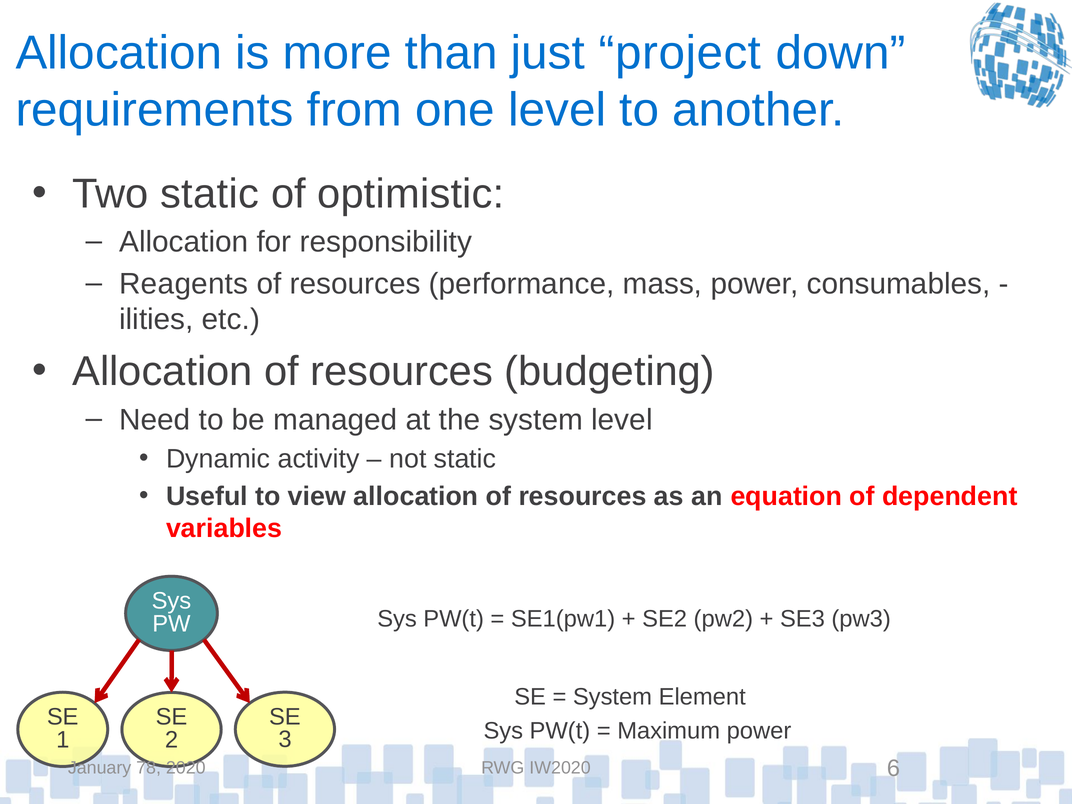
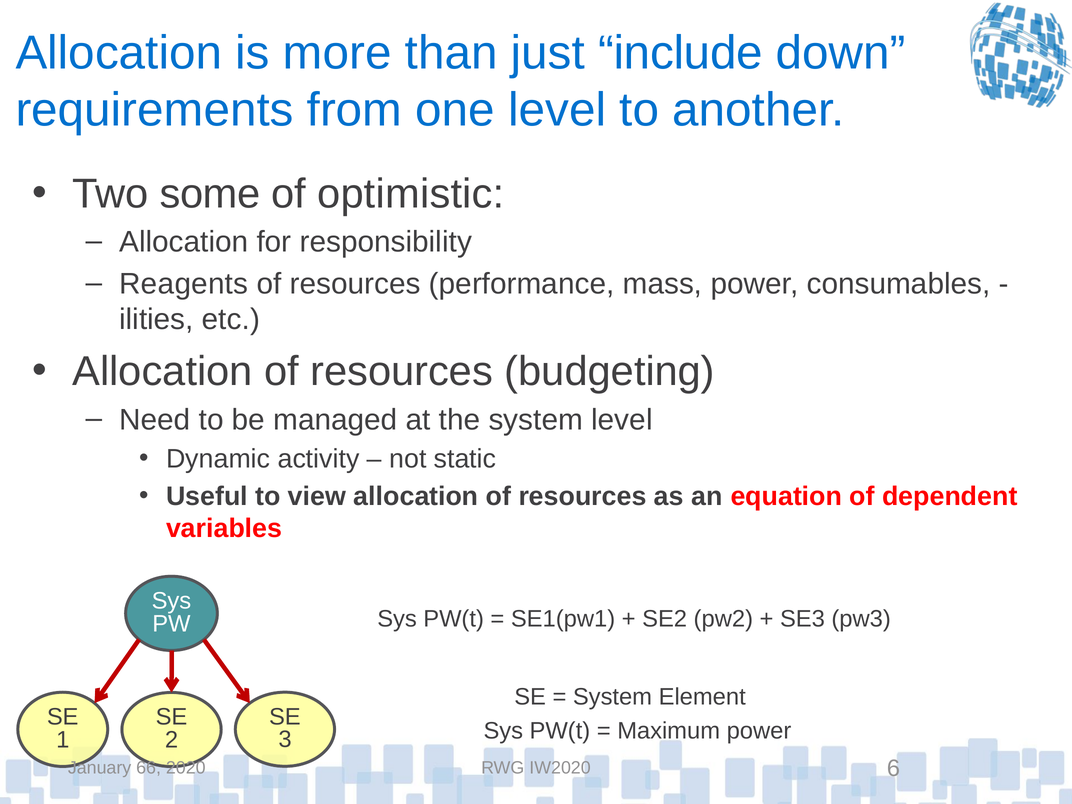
project: project -> include
Two static: static -> some
78: 78 -> 66
